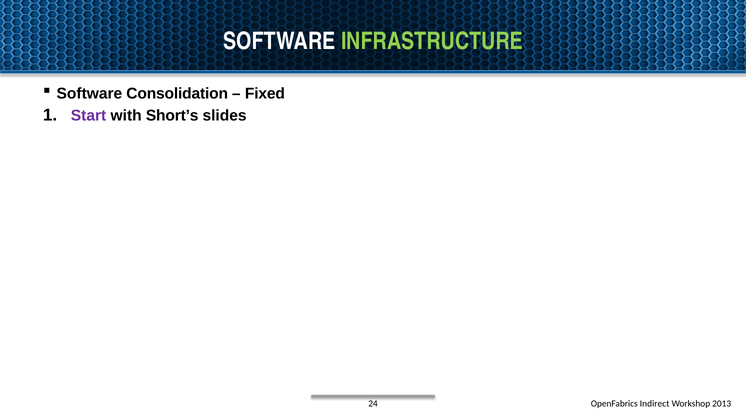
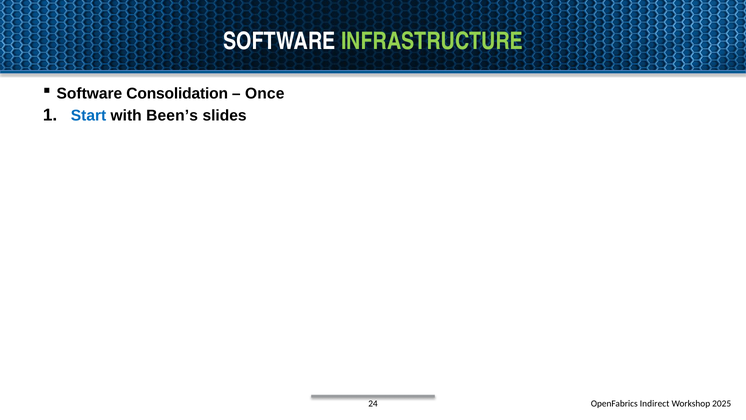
Fixed: Fixed -> Once
Start colour: purple -> blue
Short’s: Short’s -> Been’s
2013: 2013 -> 2025
